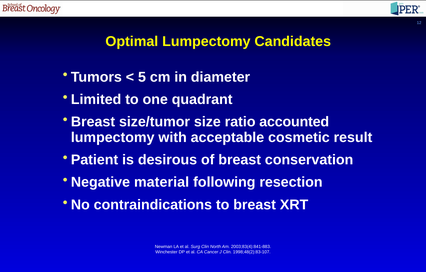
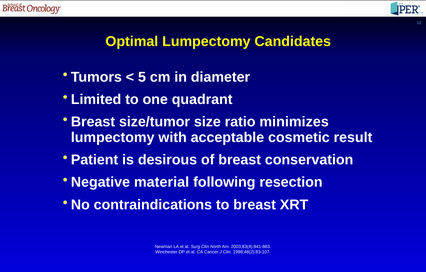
accounted: accounted -> minimizes
